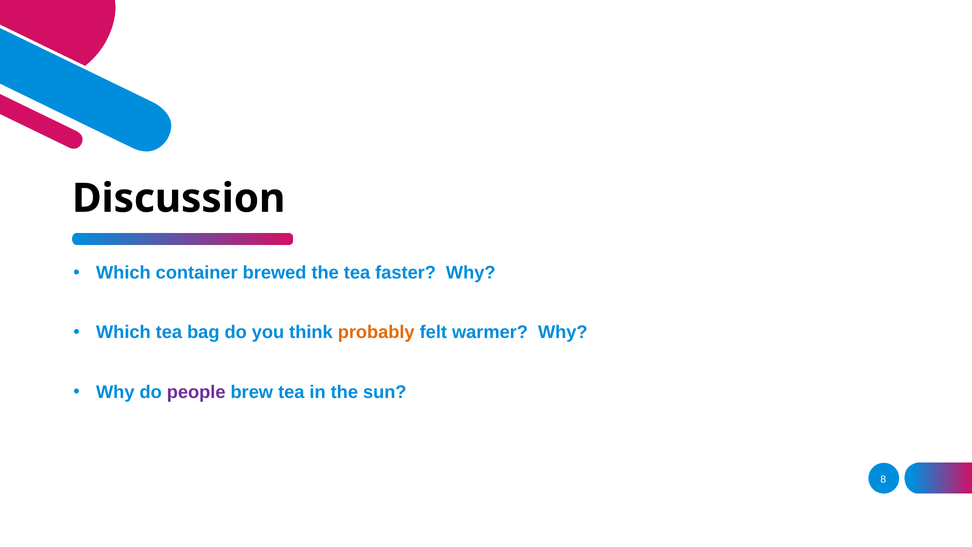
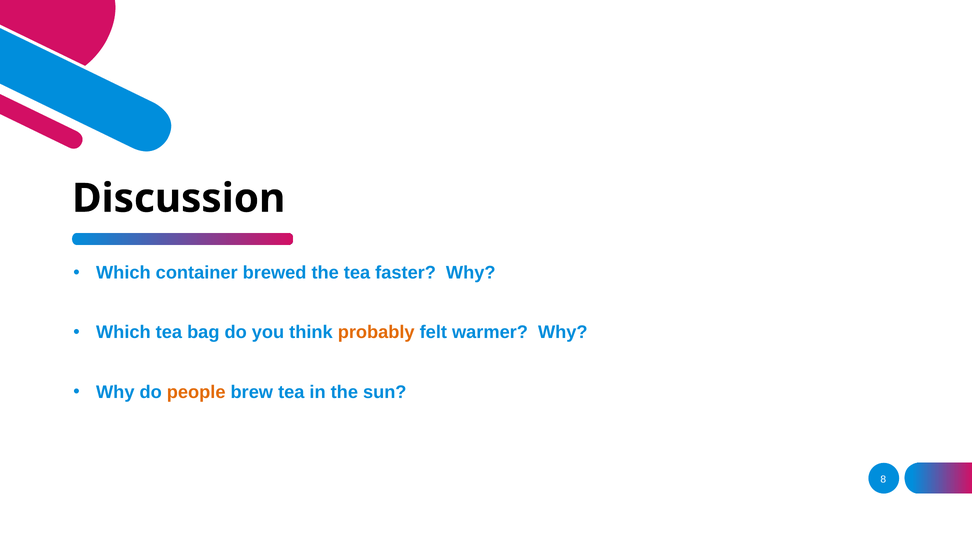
people colour: purple -> orange
